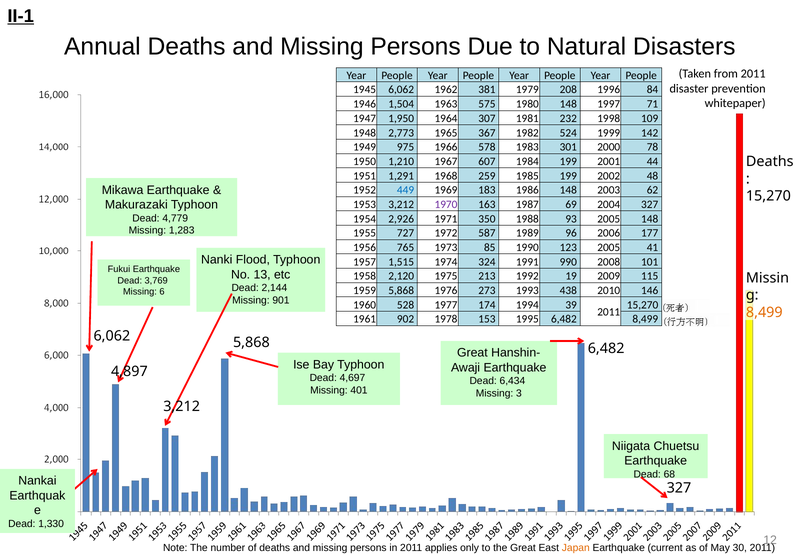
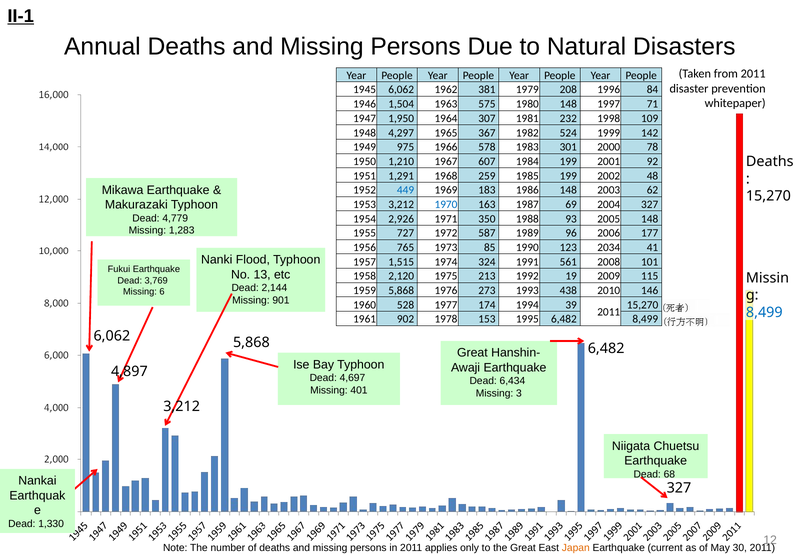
2,773: 2,773 -> 4,297
44: 44 -> 92
1970 colour: purple -> blue
123 2005: 2005 -> 2034
990: 990 -> 561
8,499 at (764, 312) colour: orange -> blue
